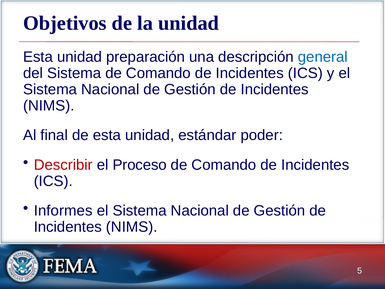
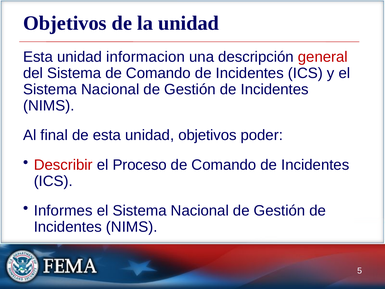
preparación: preparación -> informacion
general colour: blue -> red
unidad estándar: estándar -> objetivos
